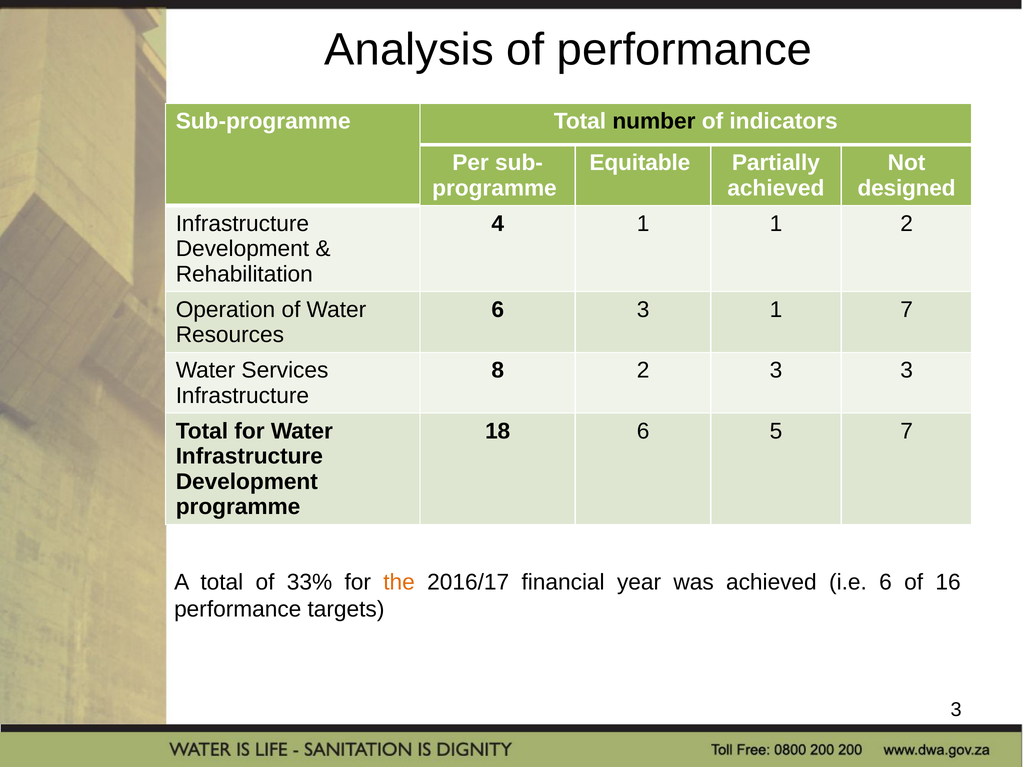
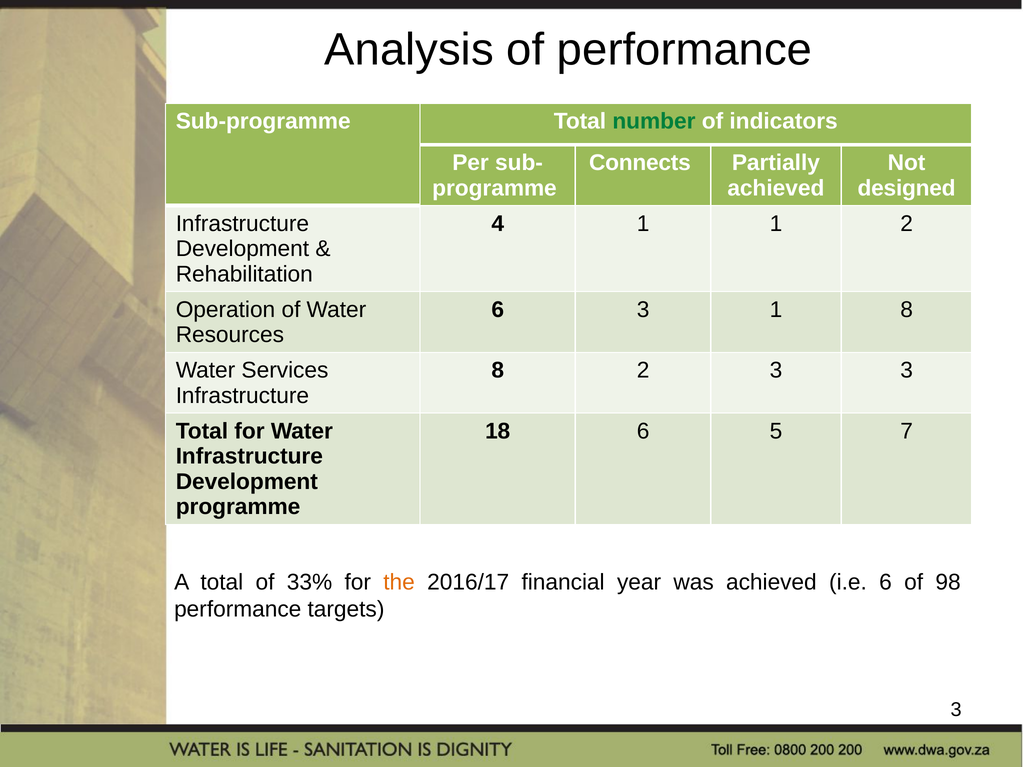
number colour: black -> green
Equitable: Equitable -> Connects
1 7: 7 -> 8
16: 16 -> 98
